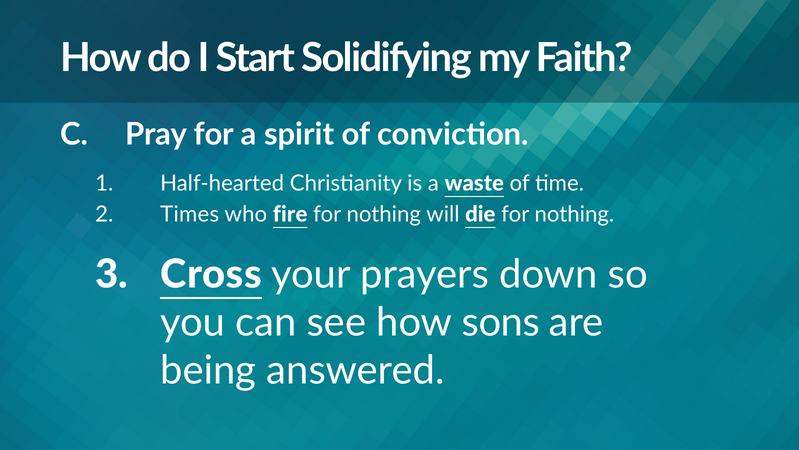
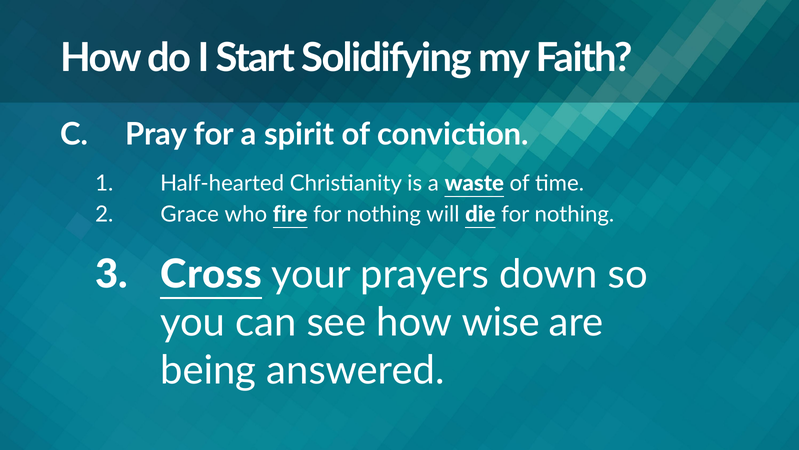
Times: Times -> Grace
sons: sons -> wise
